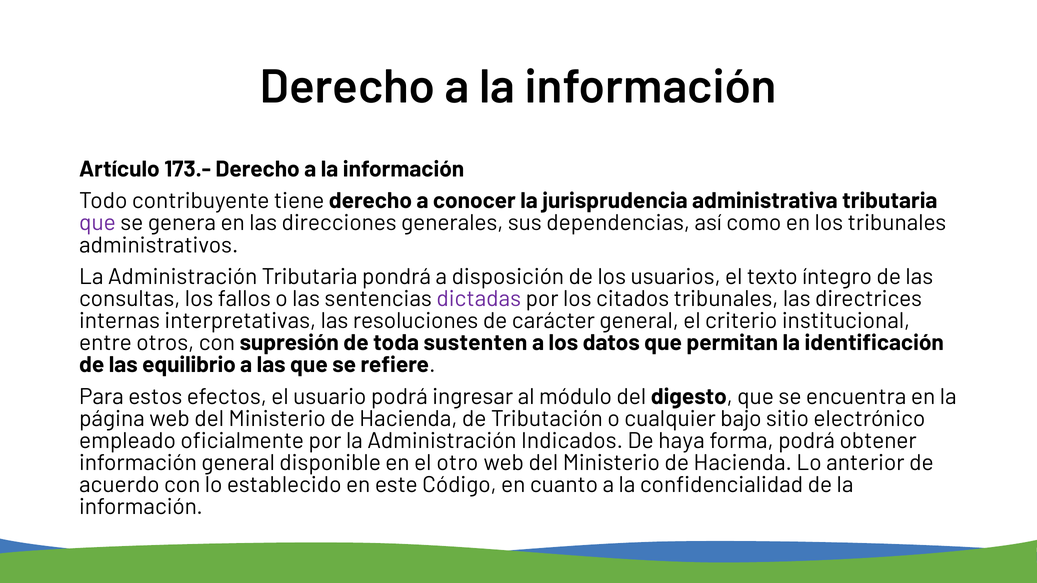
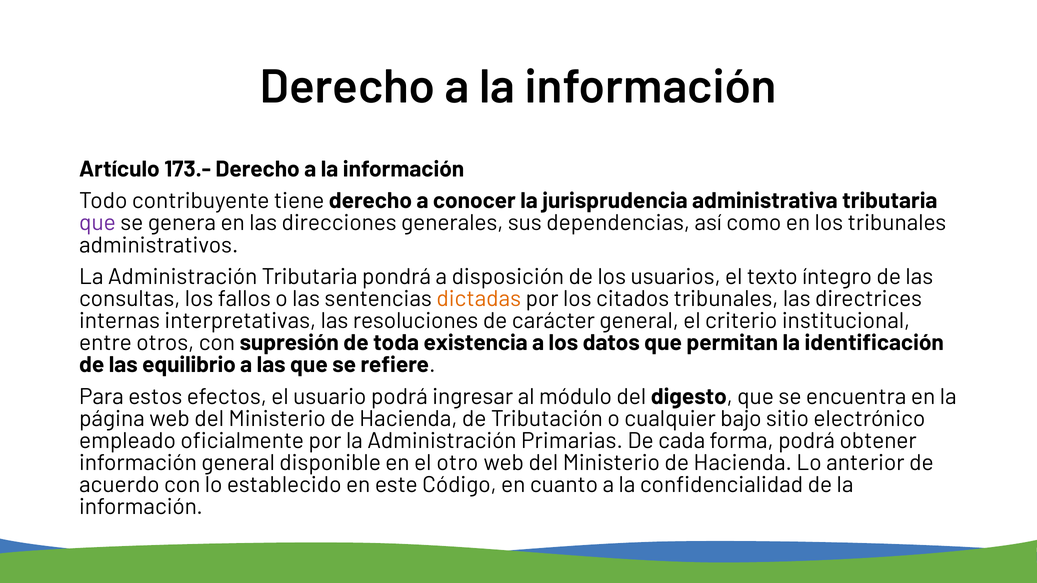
dictadas colour: purple -> orange
sustenten: sustenten -> existencia
Indicados: Indicados -> Primarias
haya: haya -> cada
